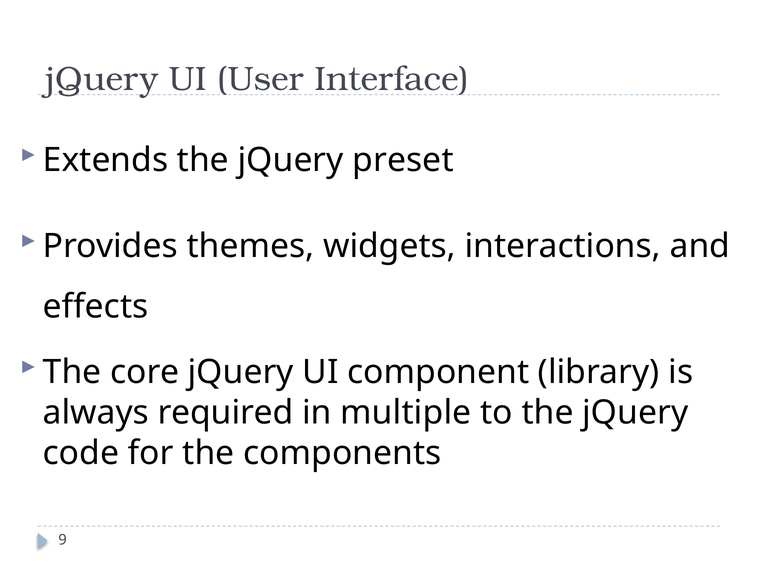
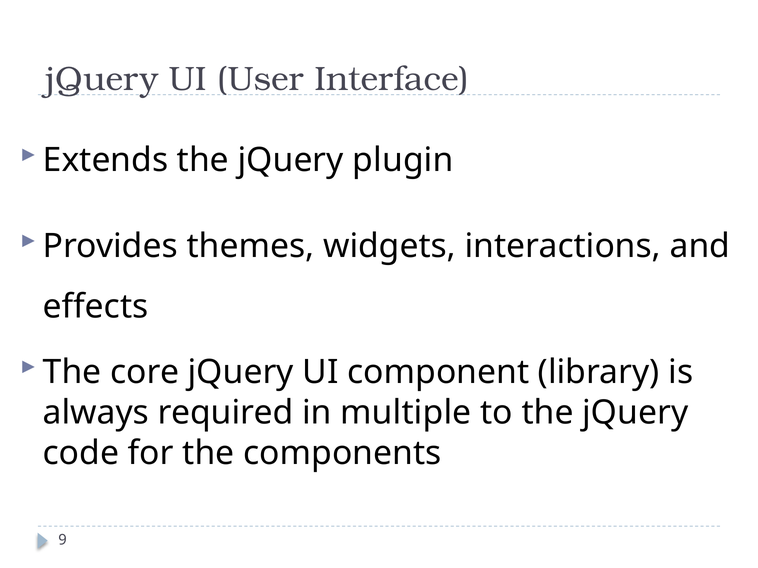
preset: preset -> plugin
